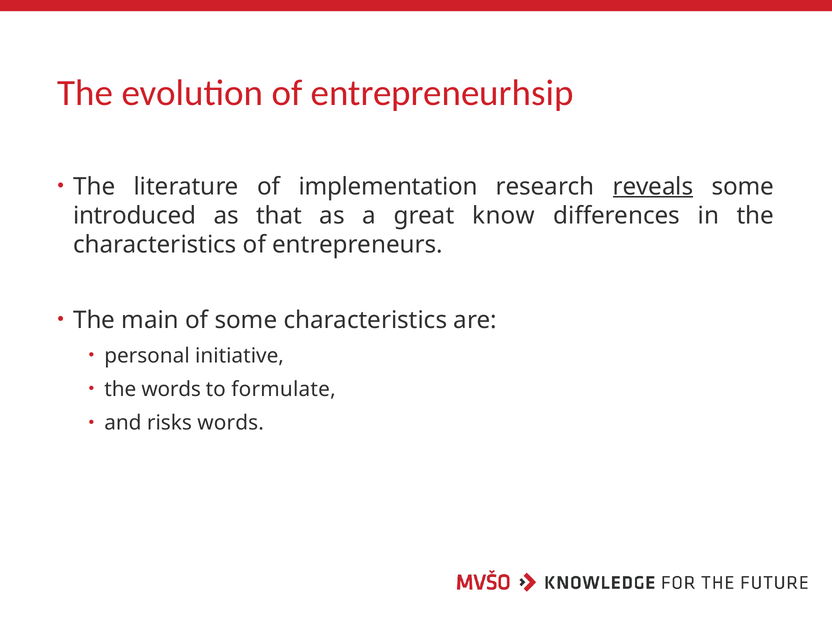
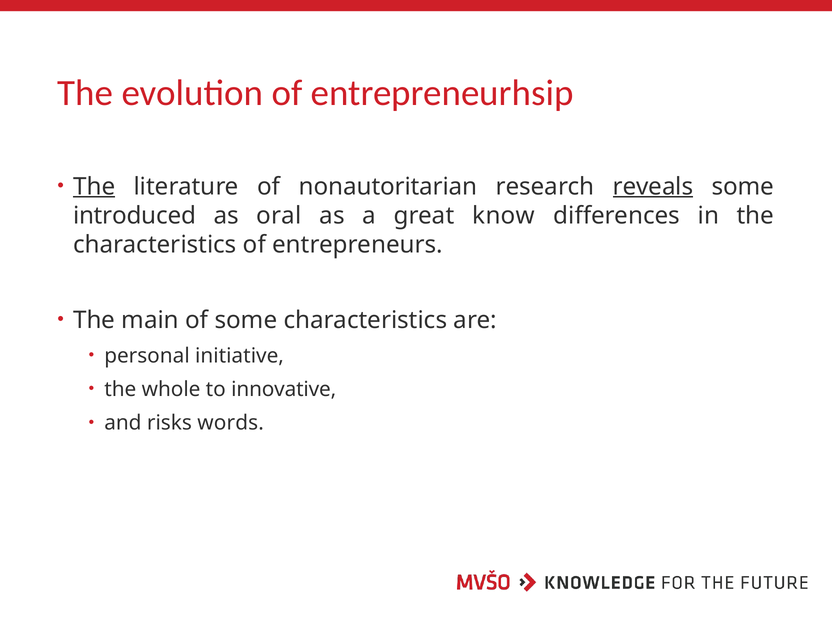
The at (94, 187) underline: none -> present
implementation: implementation -> nonautoritarian
that: that -> oral
the words: words -> whole
formulate: formulate -> innovative
